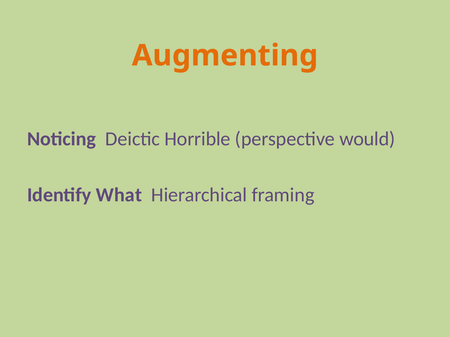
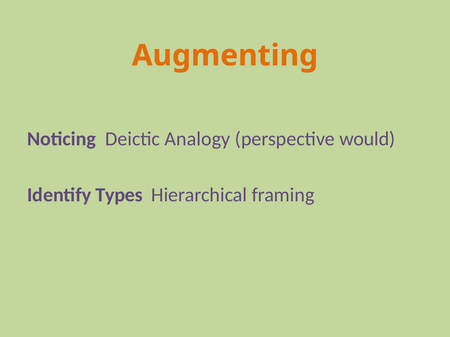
Horrible: Horrible -> Analogy
What: What -> Types
